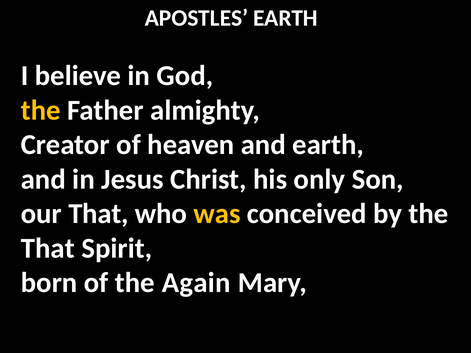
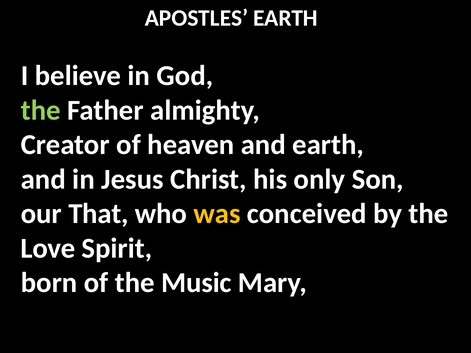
the at (41, 110) colour: yellow -> light green
That at (48, 248): That -> Love
Again: Again -> Music
